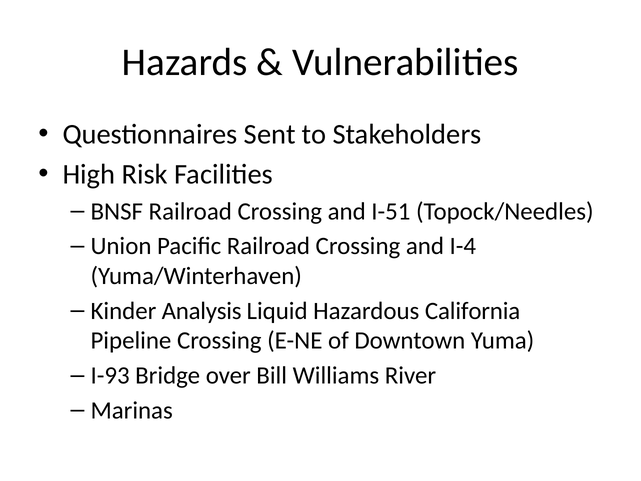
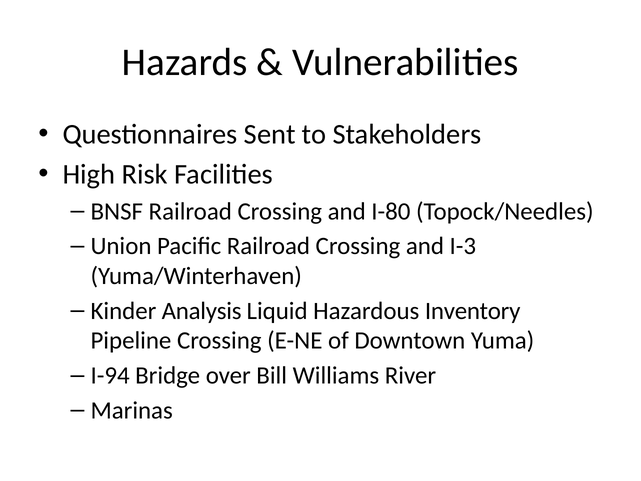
I-51: I-51 -> I-80
I-4: I-4 -> I-3
California: California -> Inventory
I-93: I-93 -> I-94
